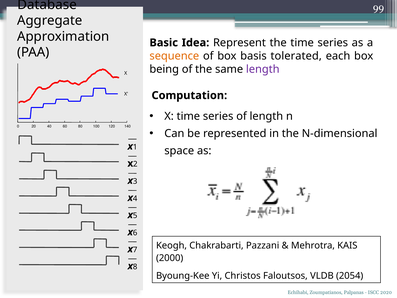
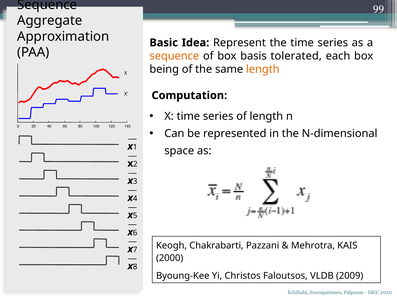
Database at (47, 5): Database -> Sequence
length at (263, 69) colour: purple -> orange
2054: 2054 -> 2009
